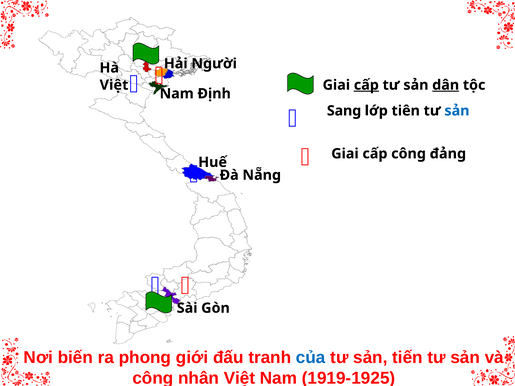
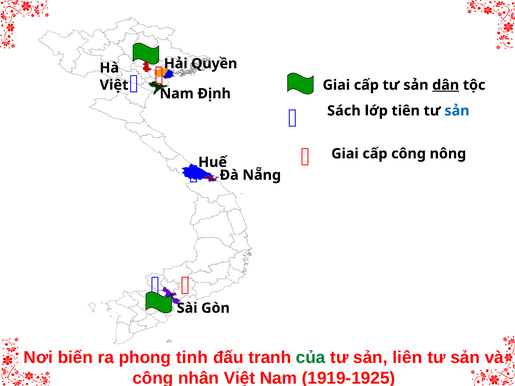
Người: Người -> Quyền
cấp at (366, 85) underline: present -> none
Sang: Sang -> Sách
đảng: đảng -> nông
giới: giới -> tinh
của colour: blue -> green
tiến: tiến -> liên
